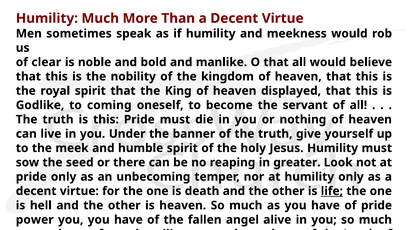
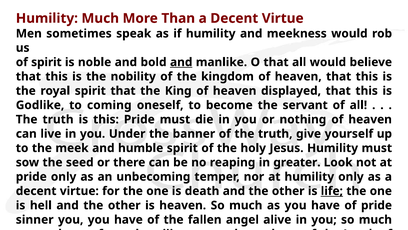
of clear: clear -> spirit
and at (181, 62) underline: none -> present
power: power -> sinner
